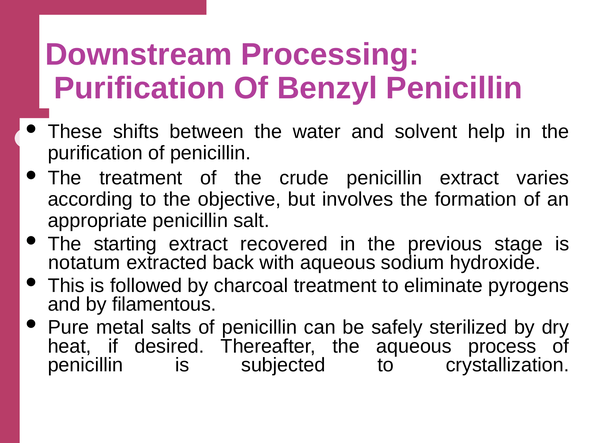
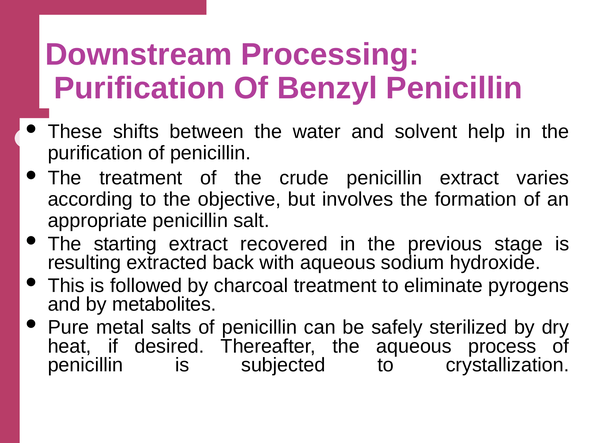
notatum: notatum -> resulting
filamentous: filamentous -> metabolites
